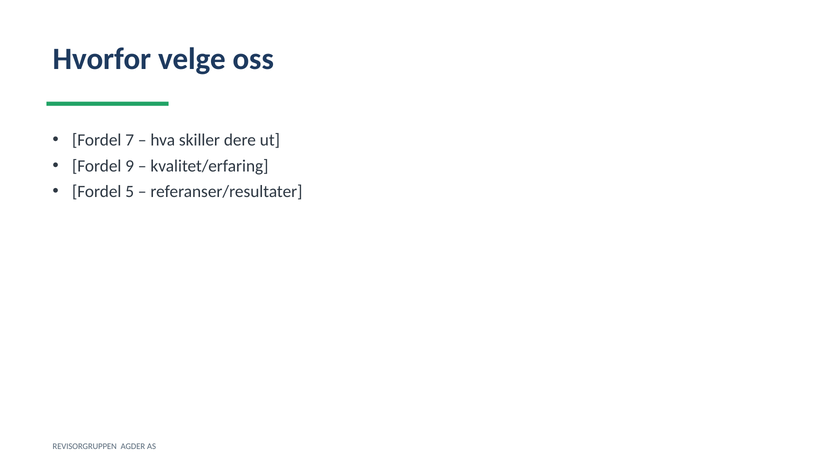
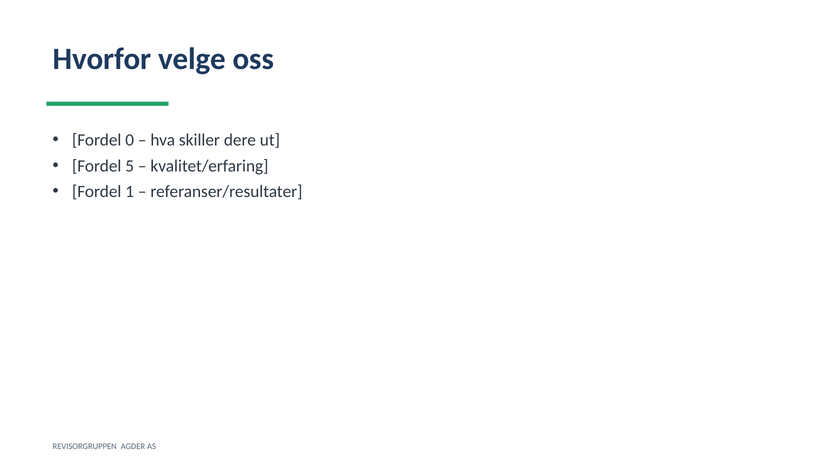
7: 7 -> 0
9: 9 -> 5
5: 5 -> 1
